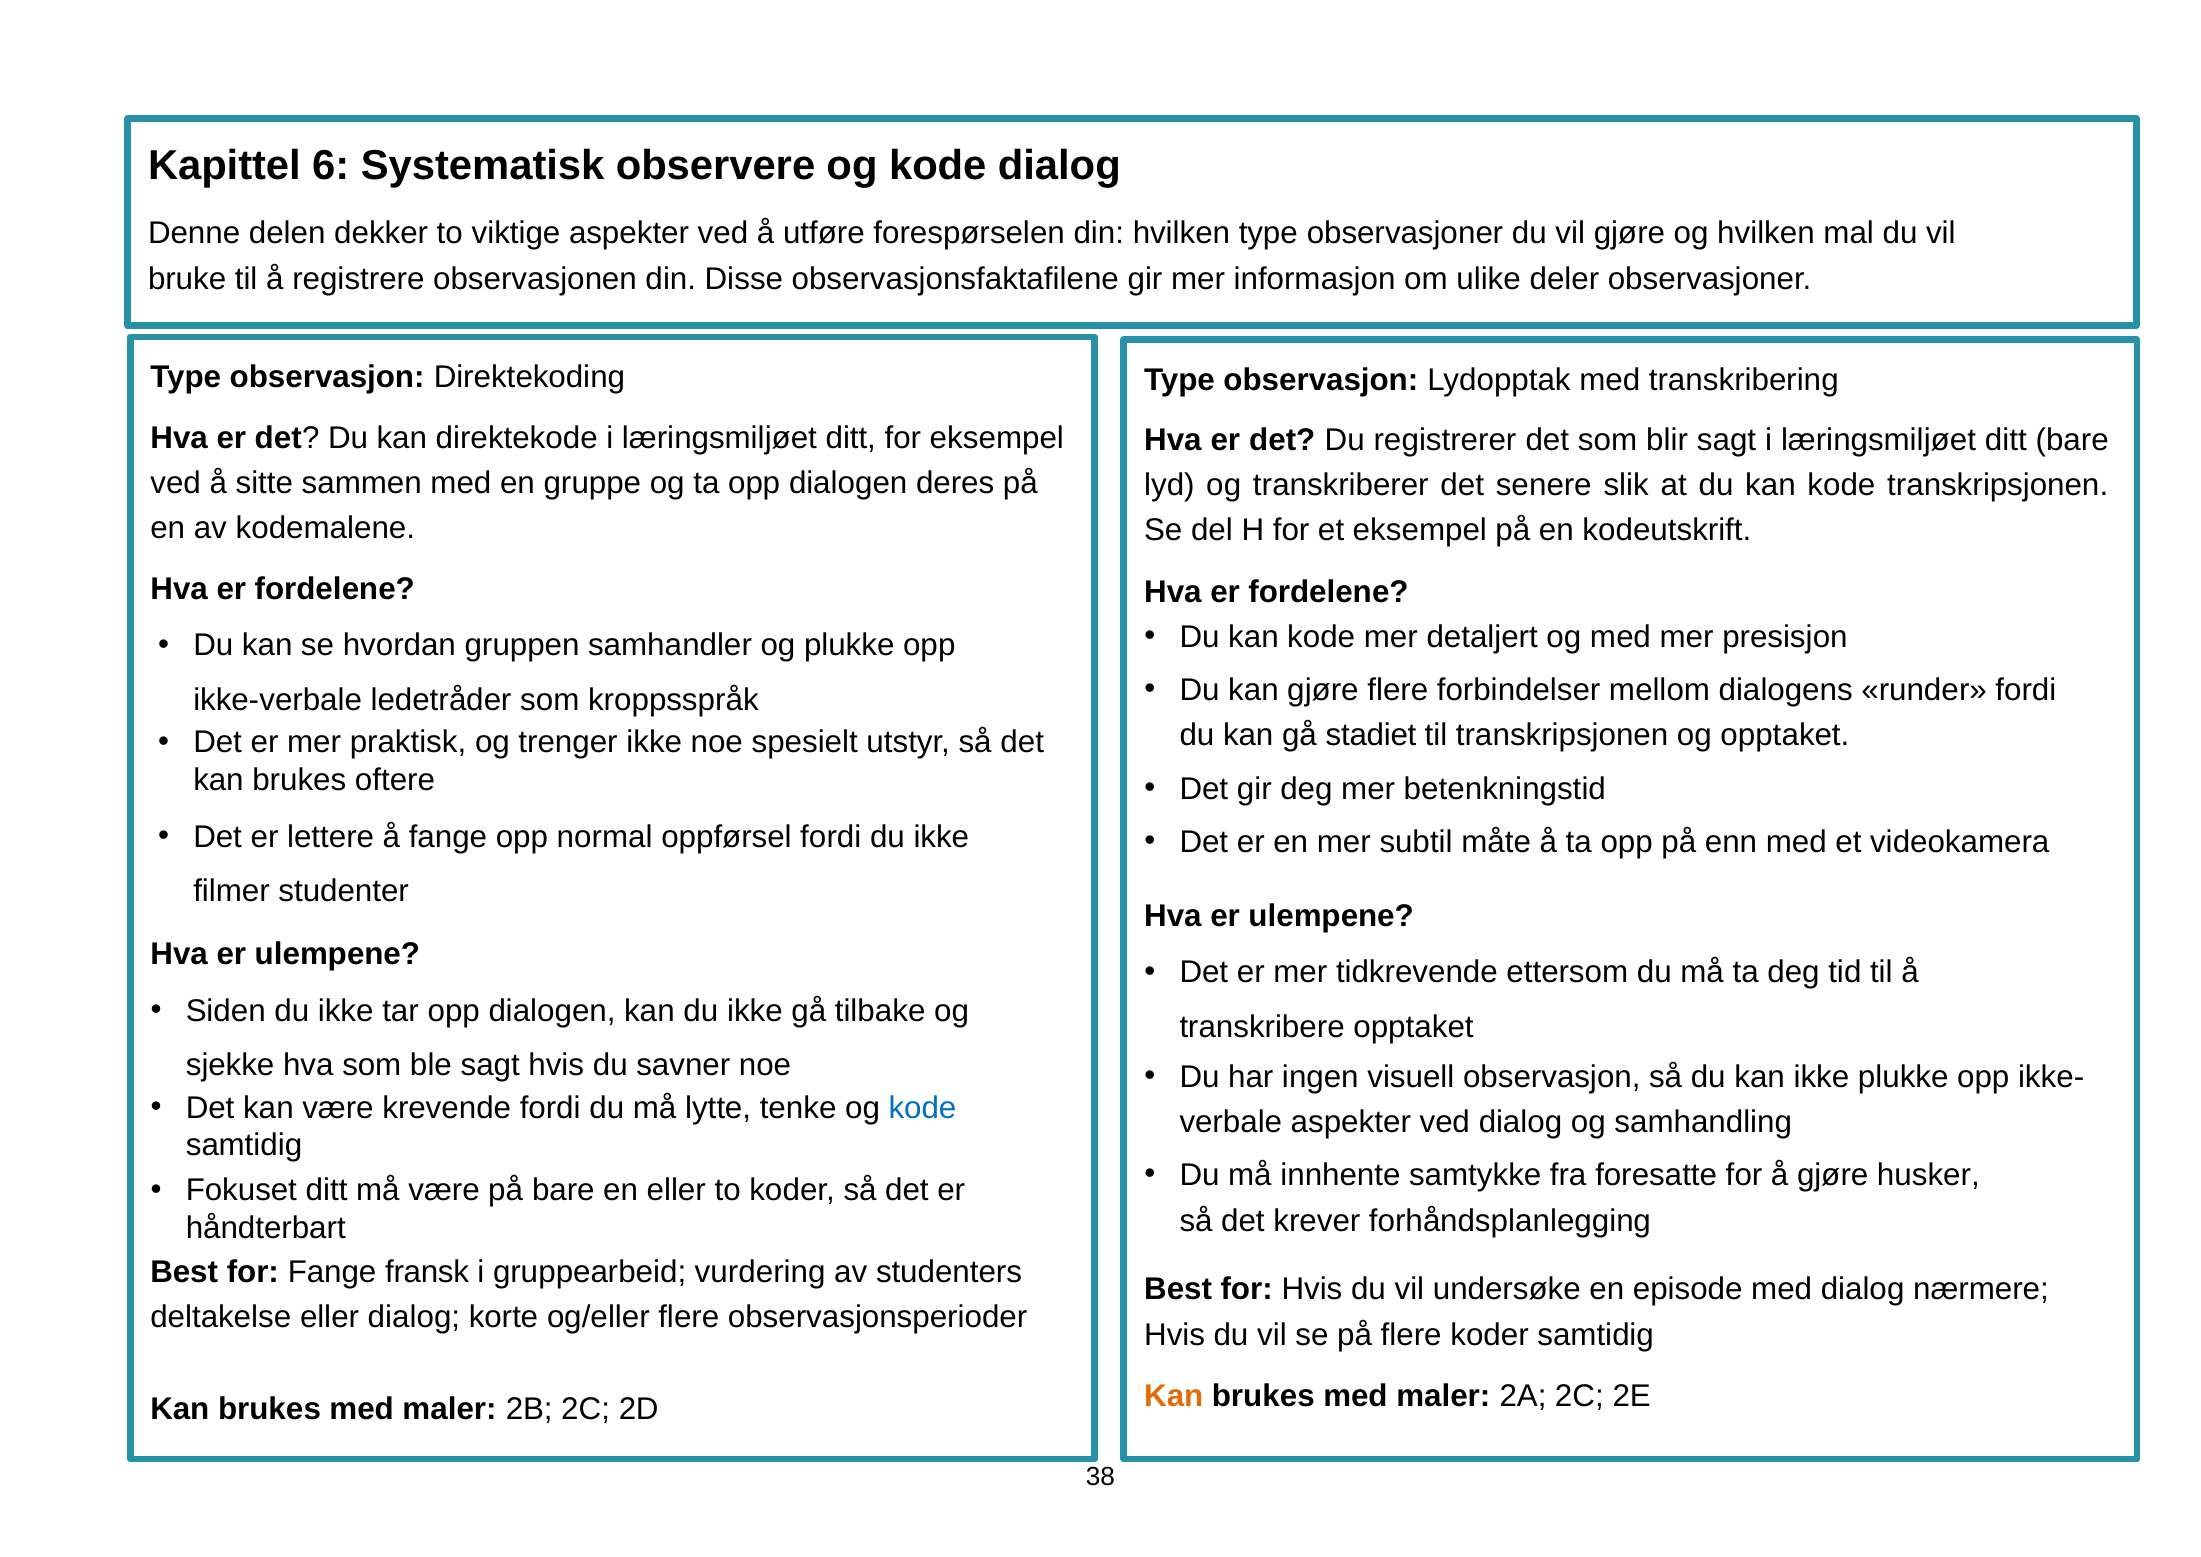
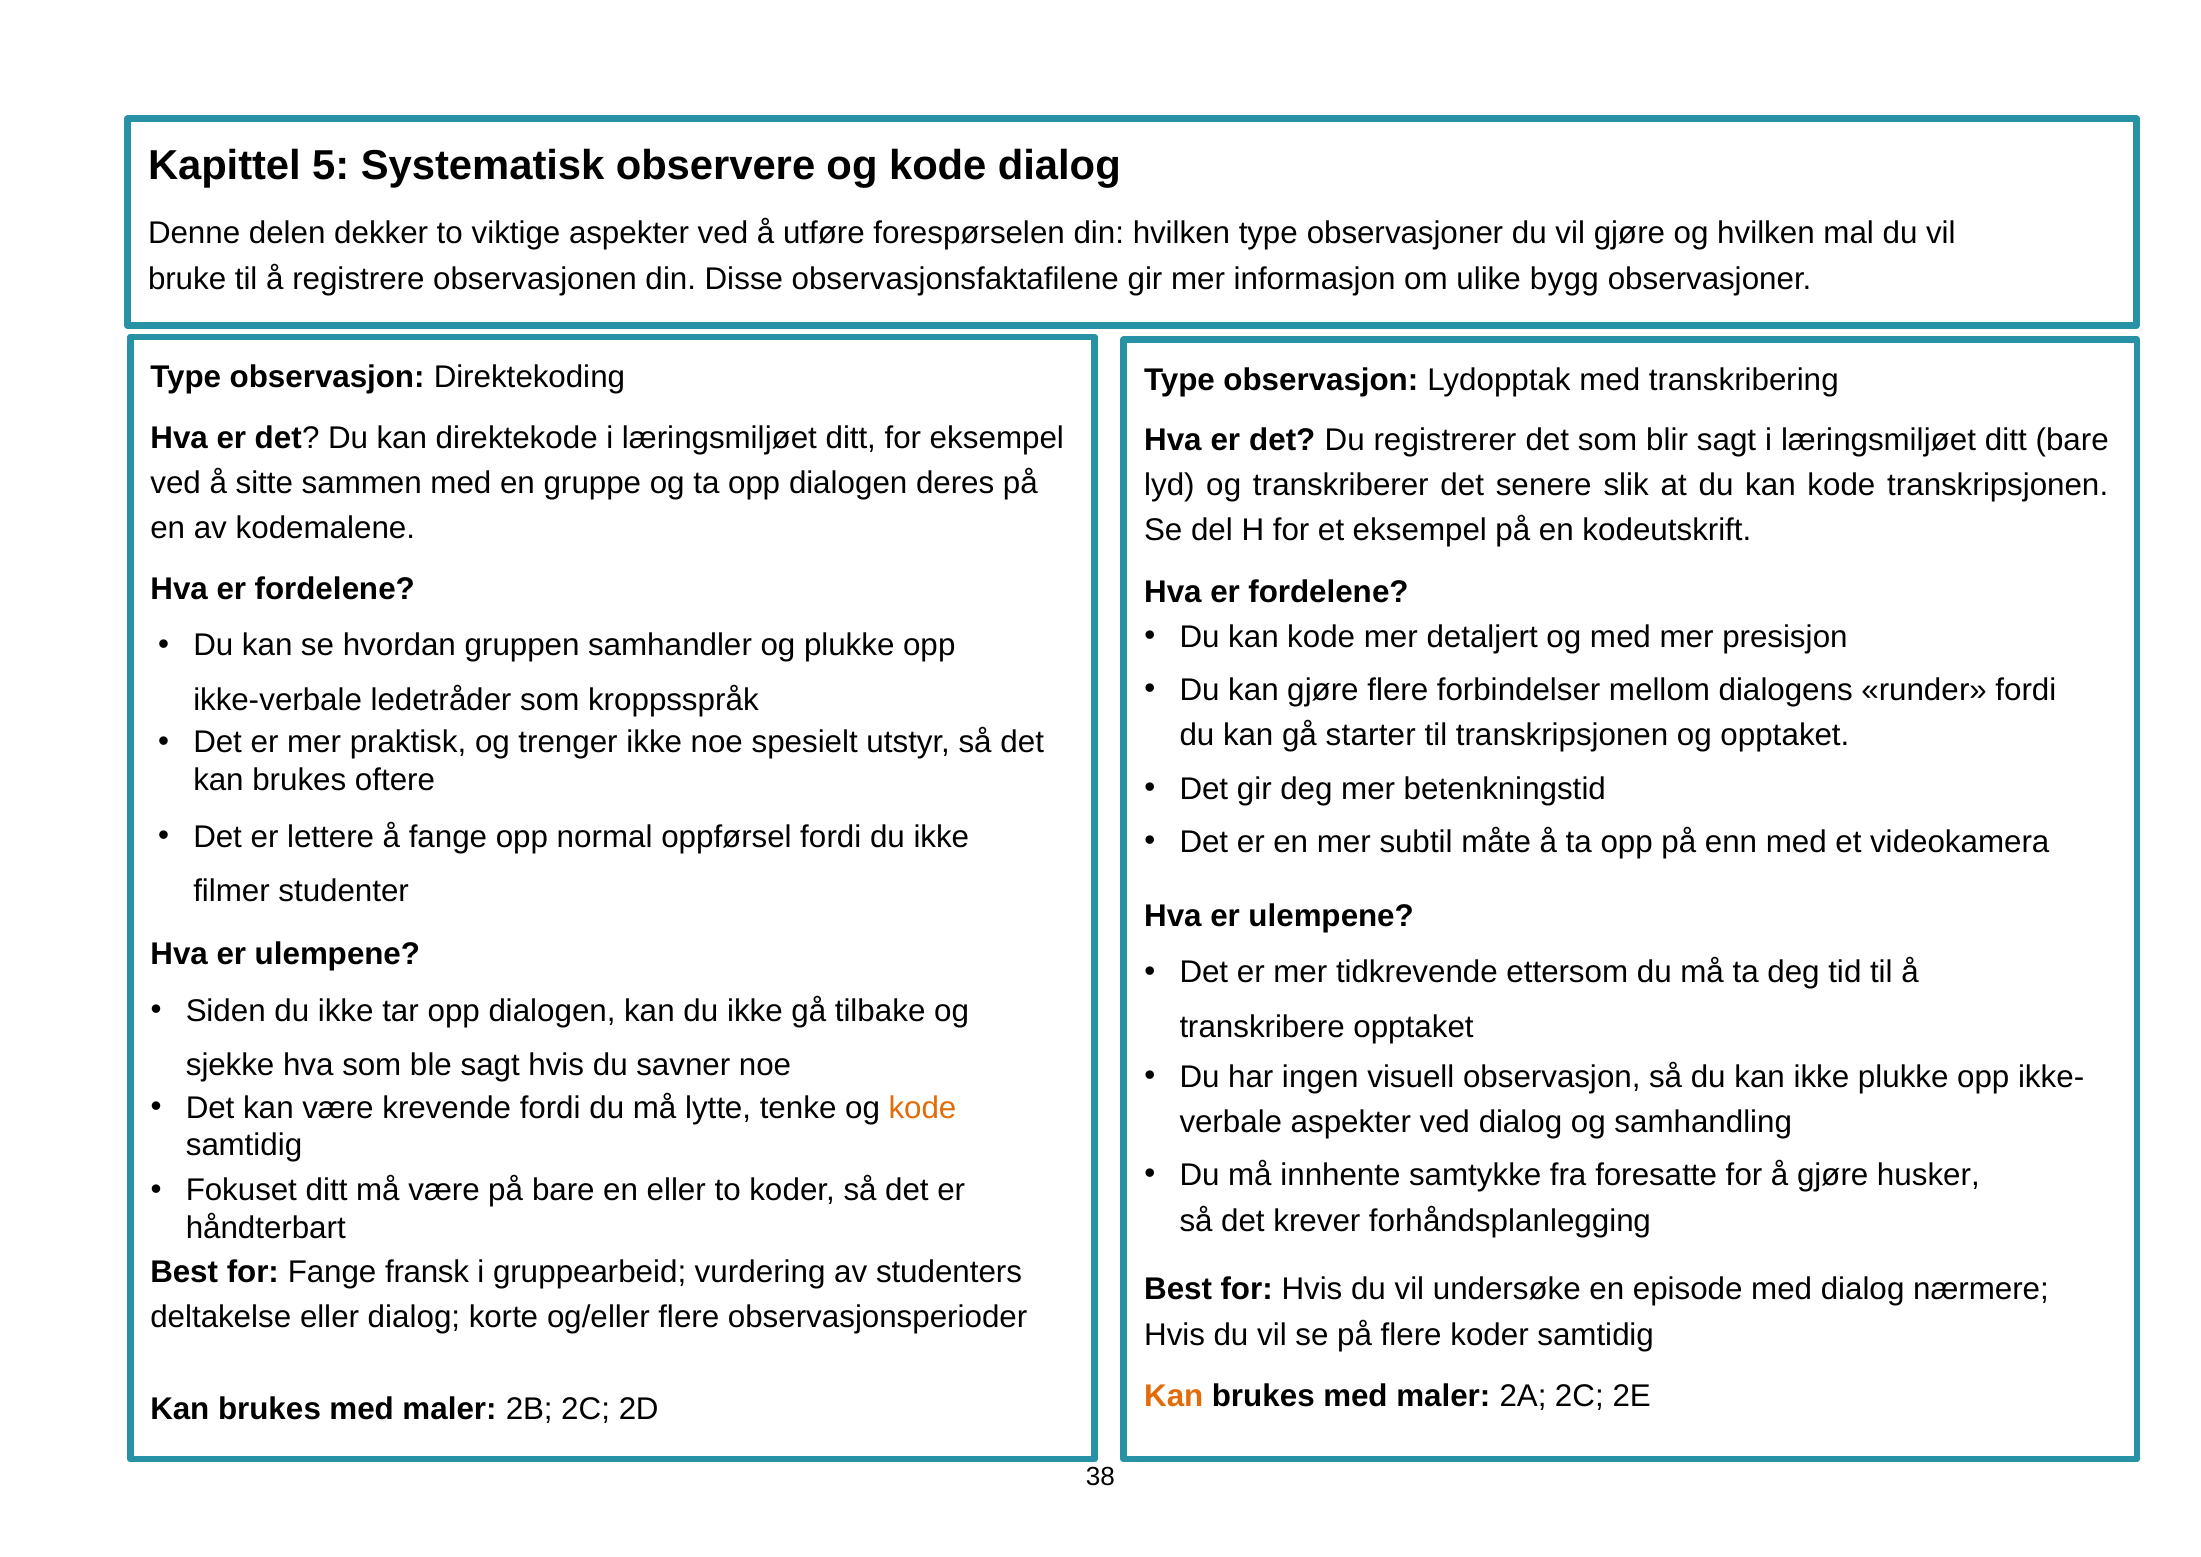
6: 6 -> 5
deler: deler -> bygg
stadiet: stadiet -> starter
kode at (923, 1107) colour: blue -> orange
